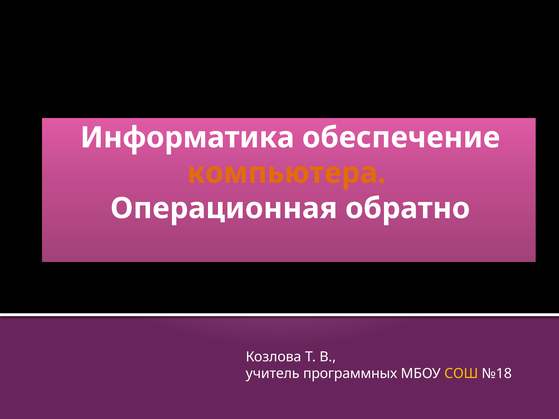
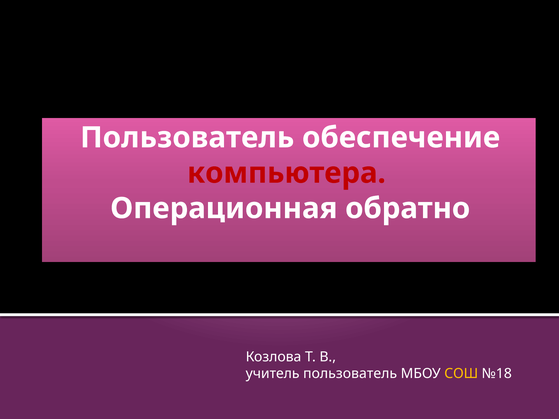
Информатика at (187, 138): Информатика -> Пользователь
компьютера colour: orange -> red
учитель программных: программных -> пользователь
